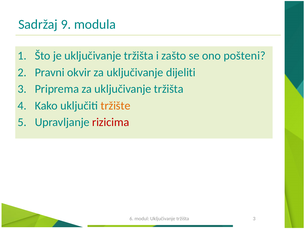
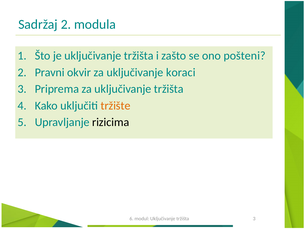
Sadržaj 9: 9 -> 2
dijeliti: dijeliti -> koraci
rizicima colour: red -> black
